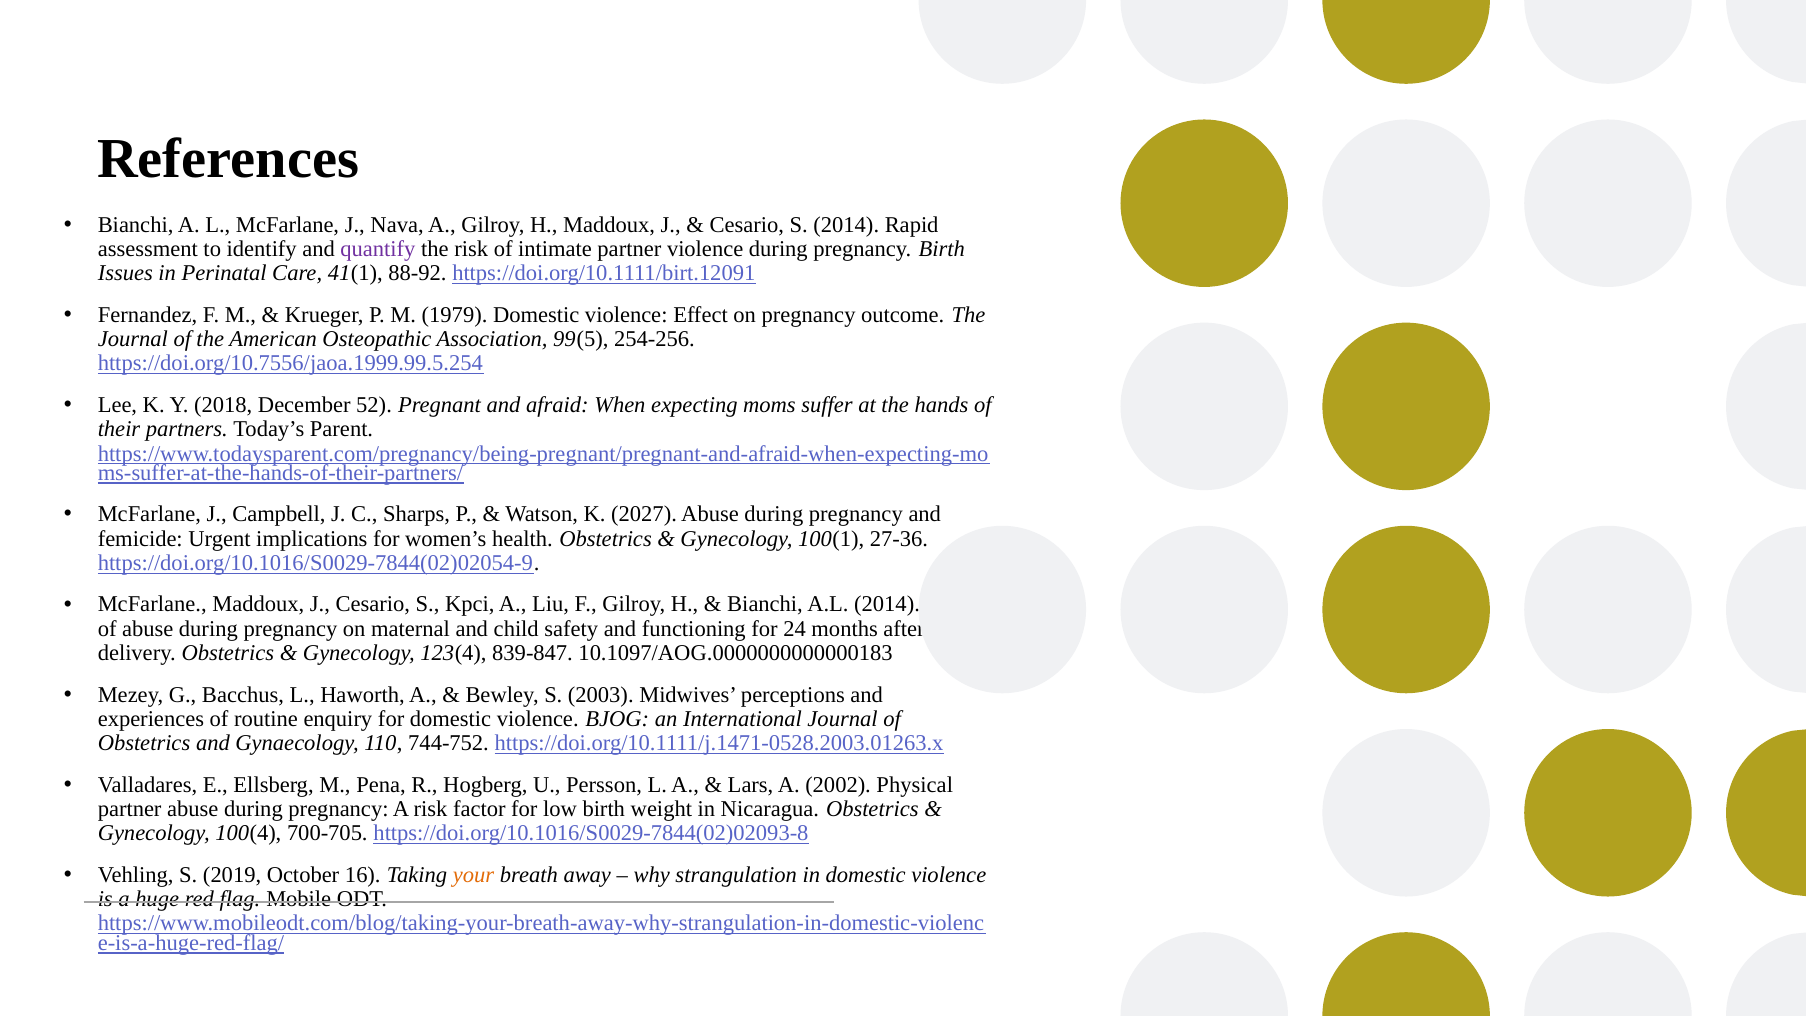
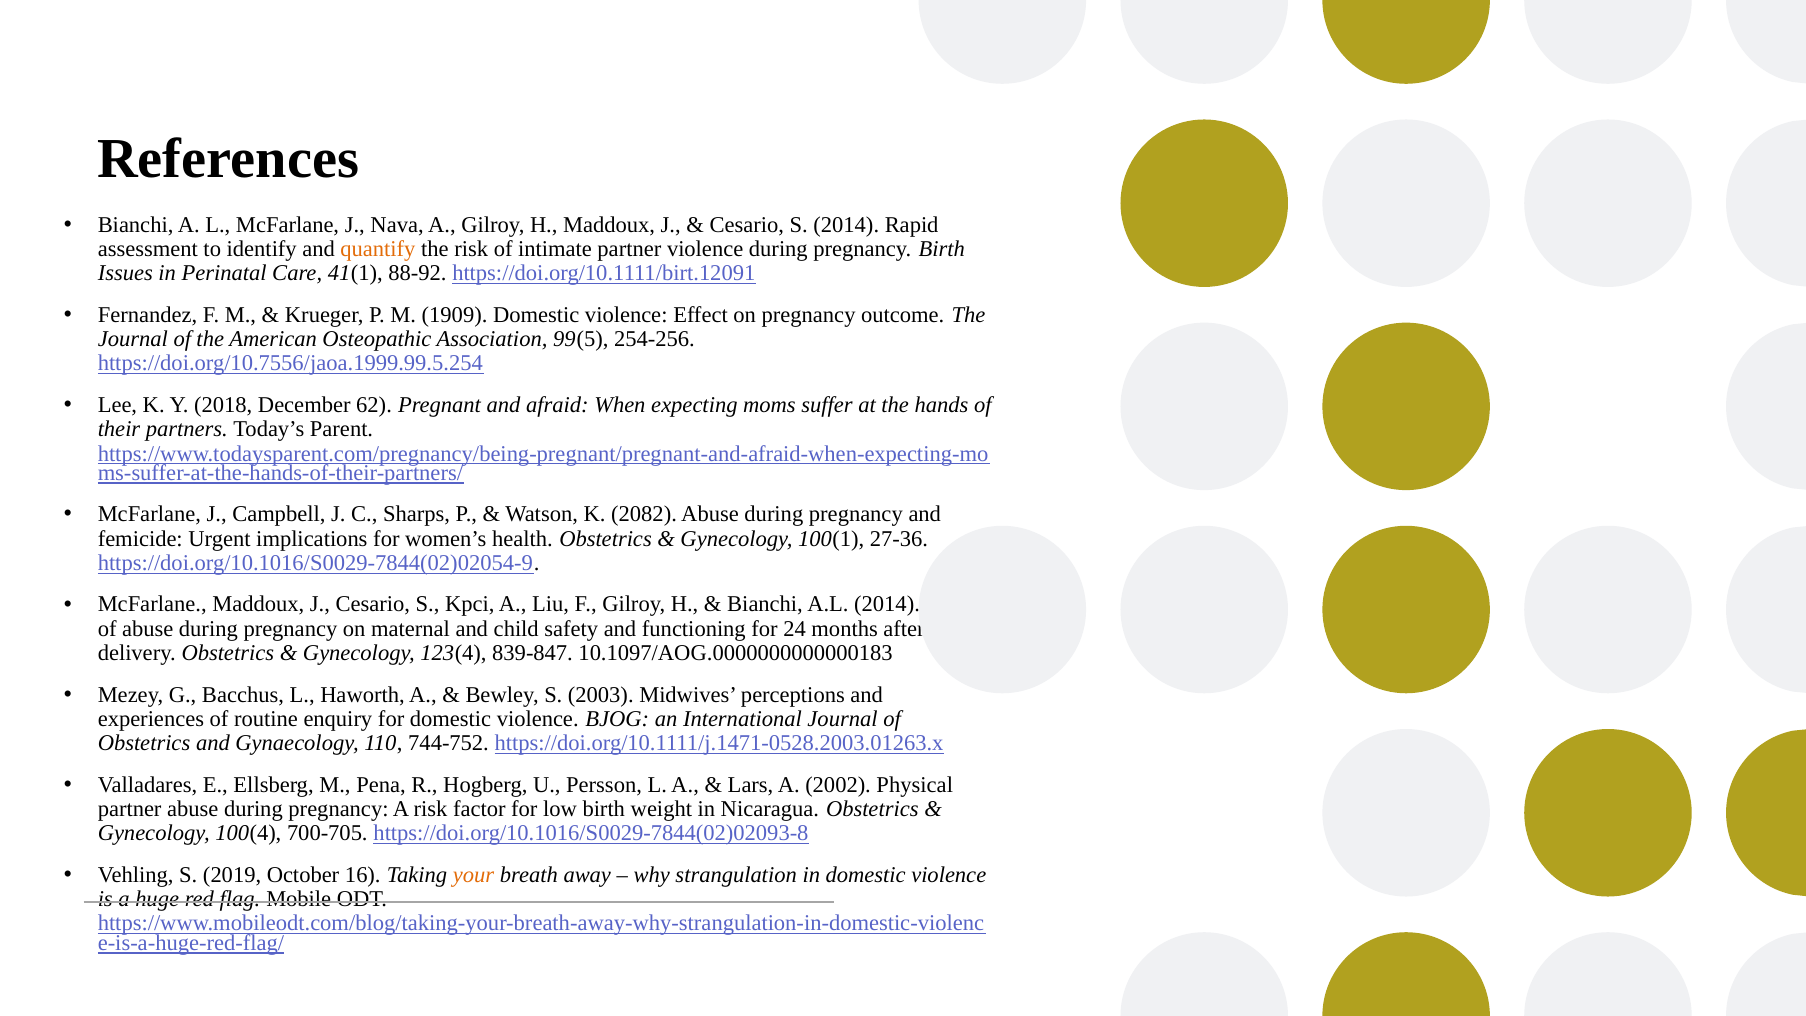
quantify colour: purple -> orange
1979: 1979 -> 1909
52: 52 -> 62
2027: 2027 -> 2082
